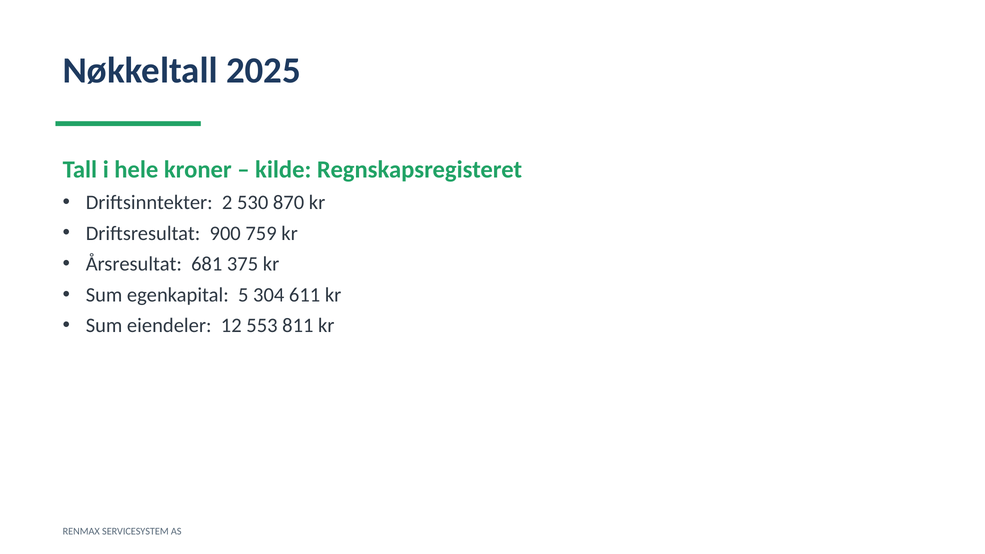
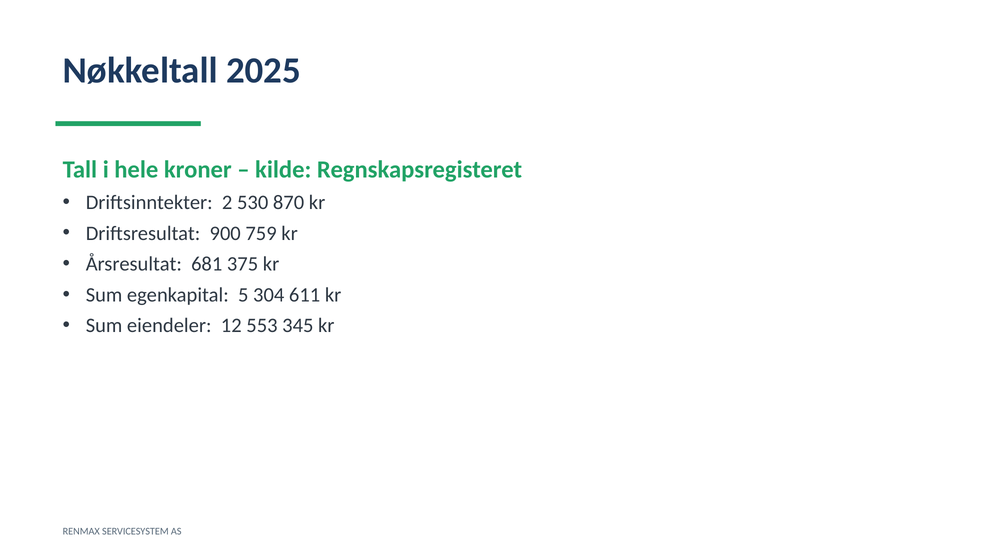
811: 811 -> 345
